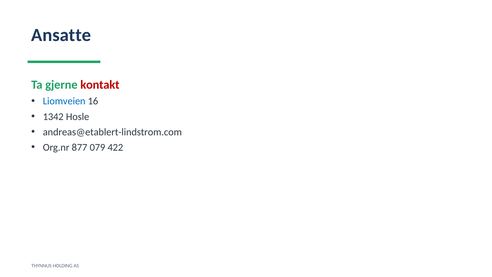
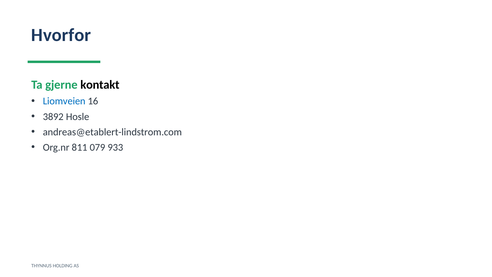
Ansatte: Ansatte -> Hvorfor
kontakt colour: red -> black
1342: 1342 -> 3892
877: 877 -> 811
422: 422 -> 933
